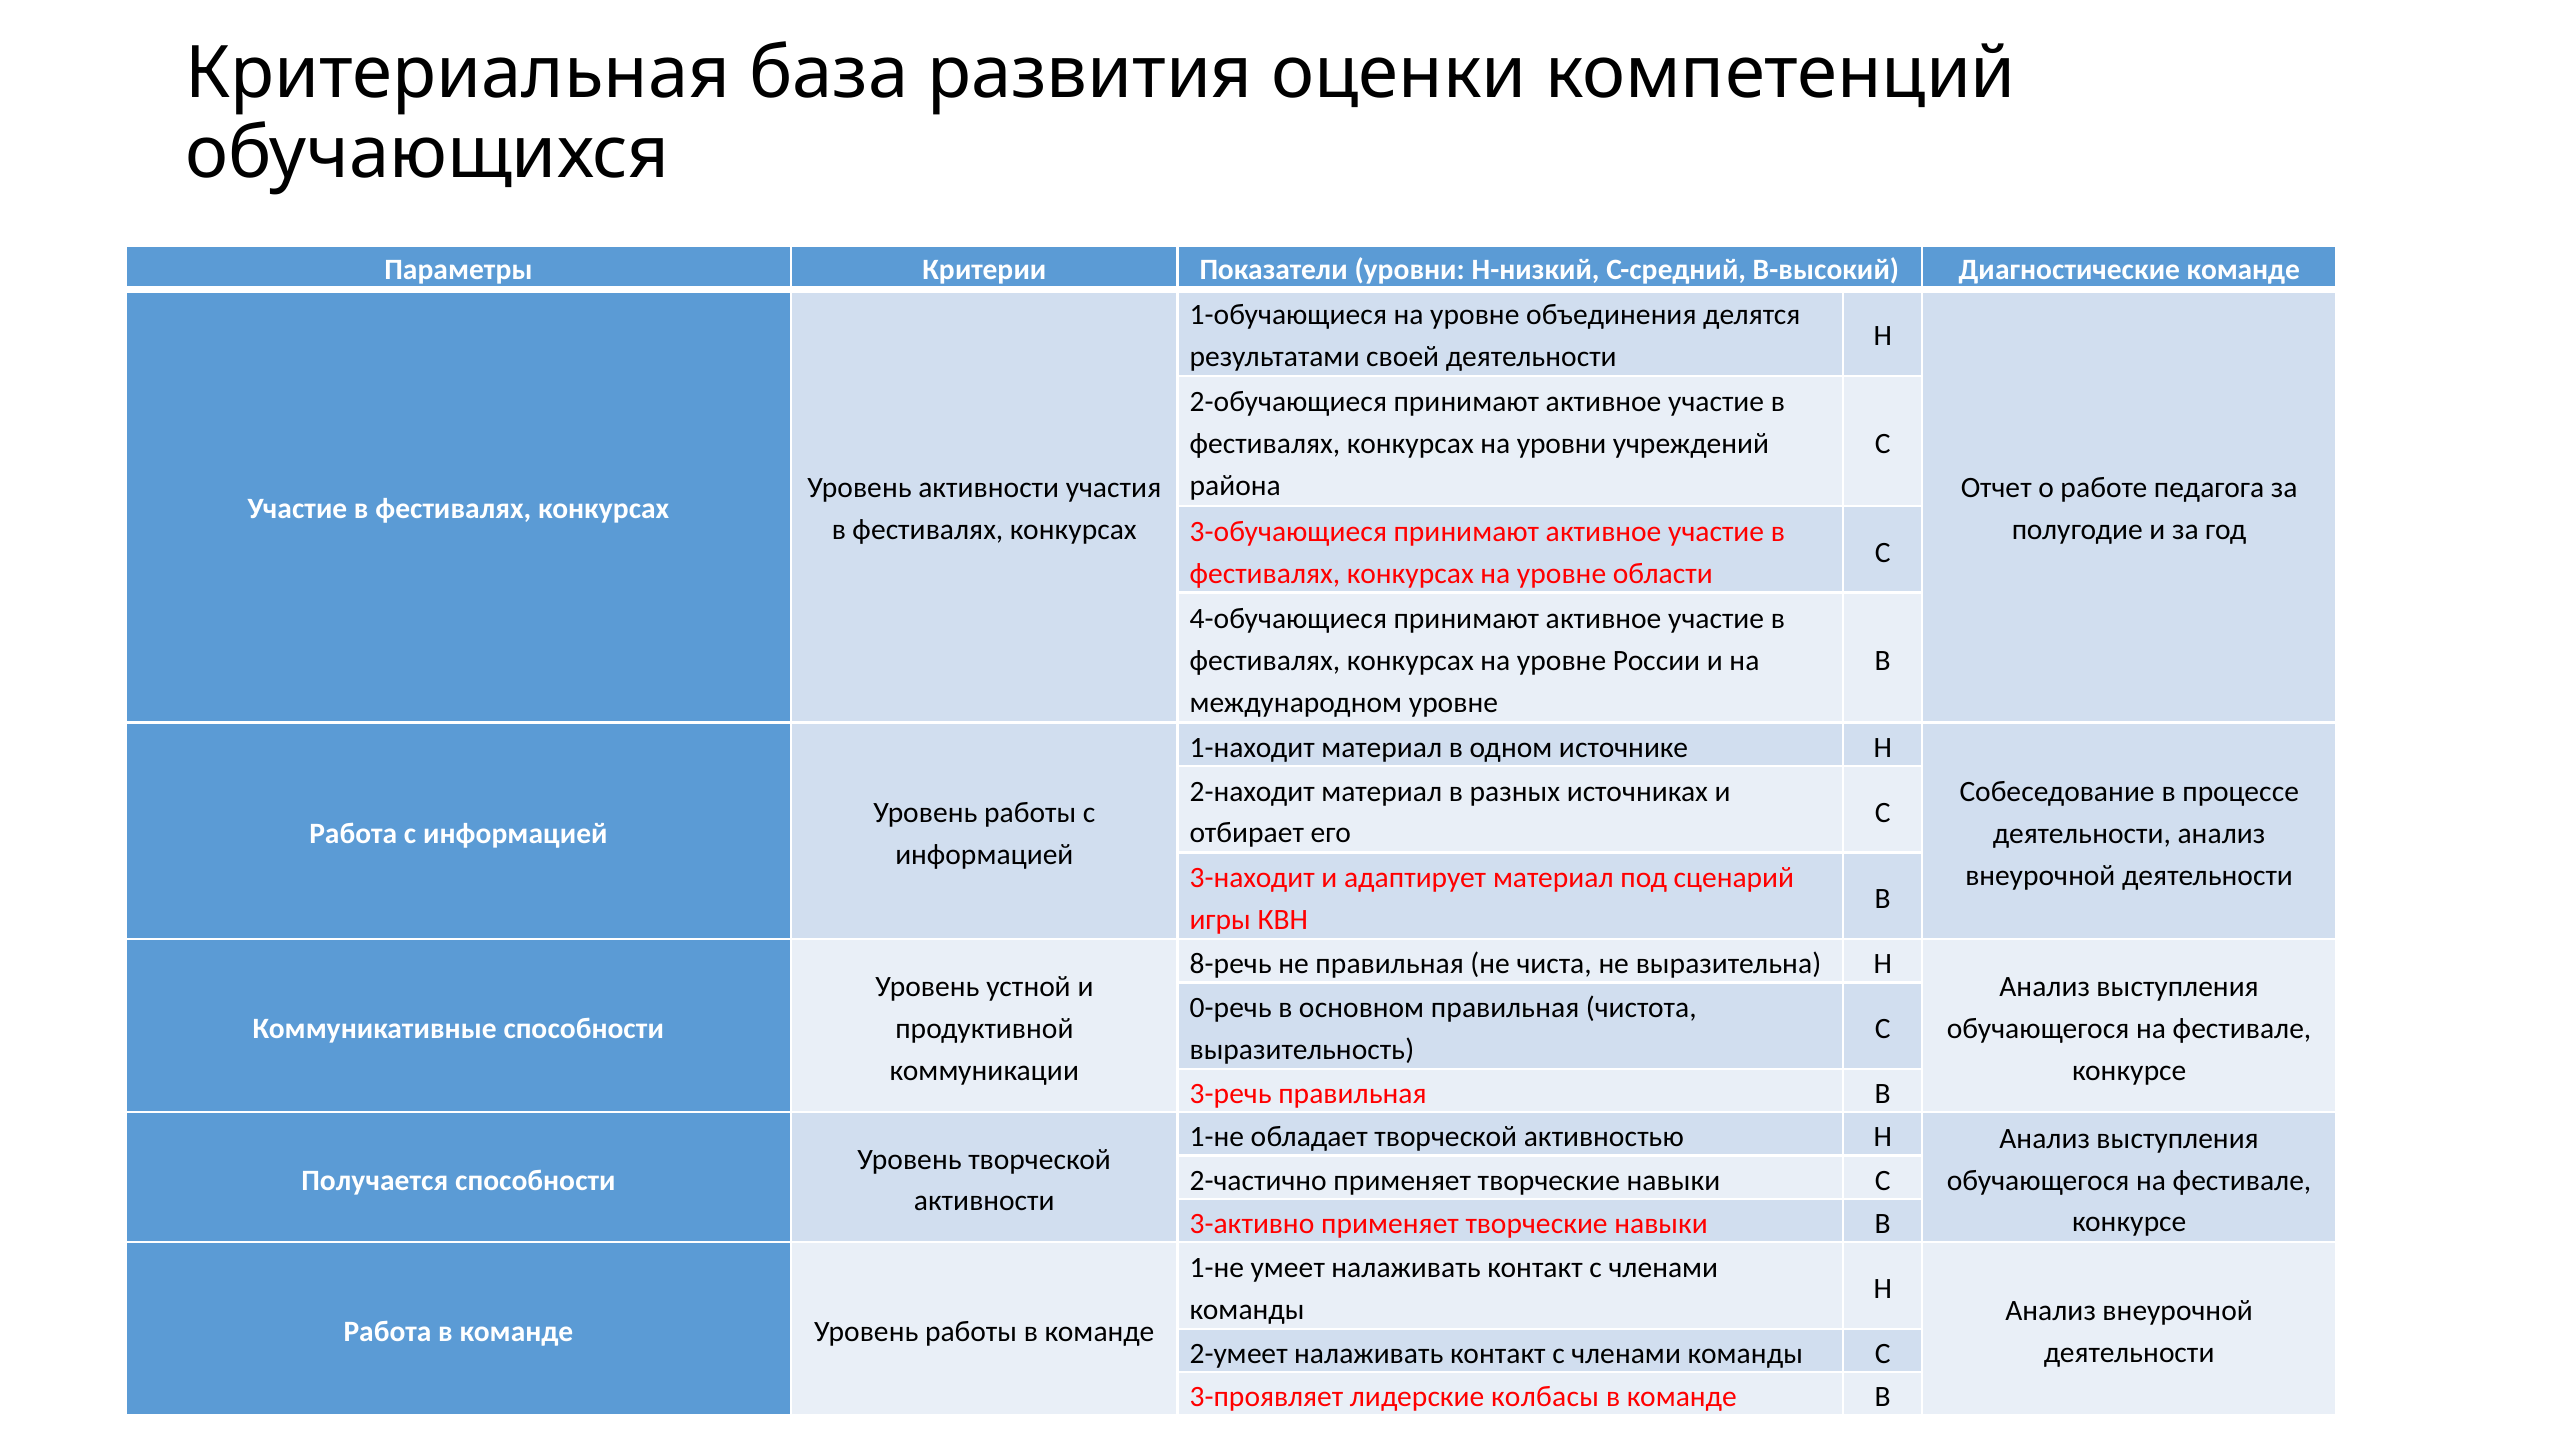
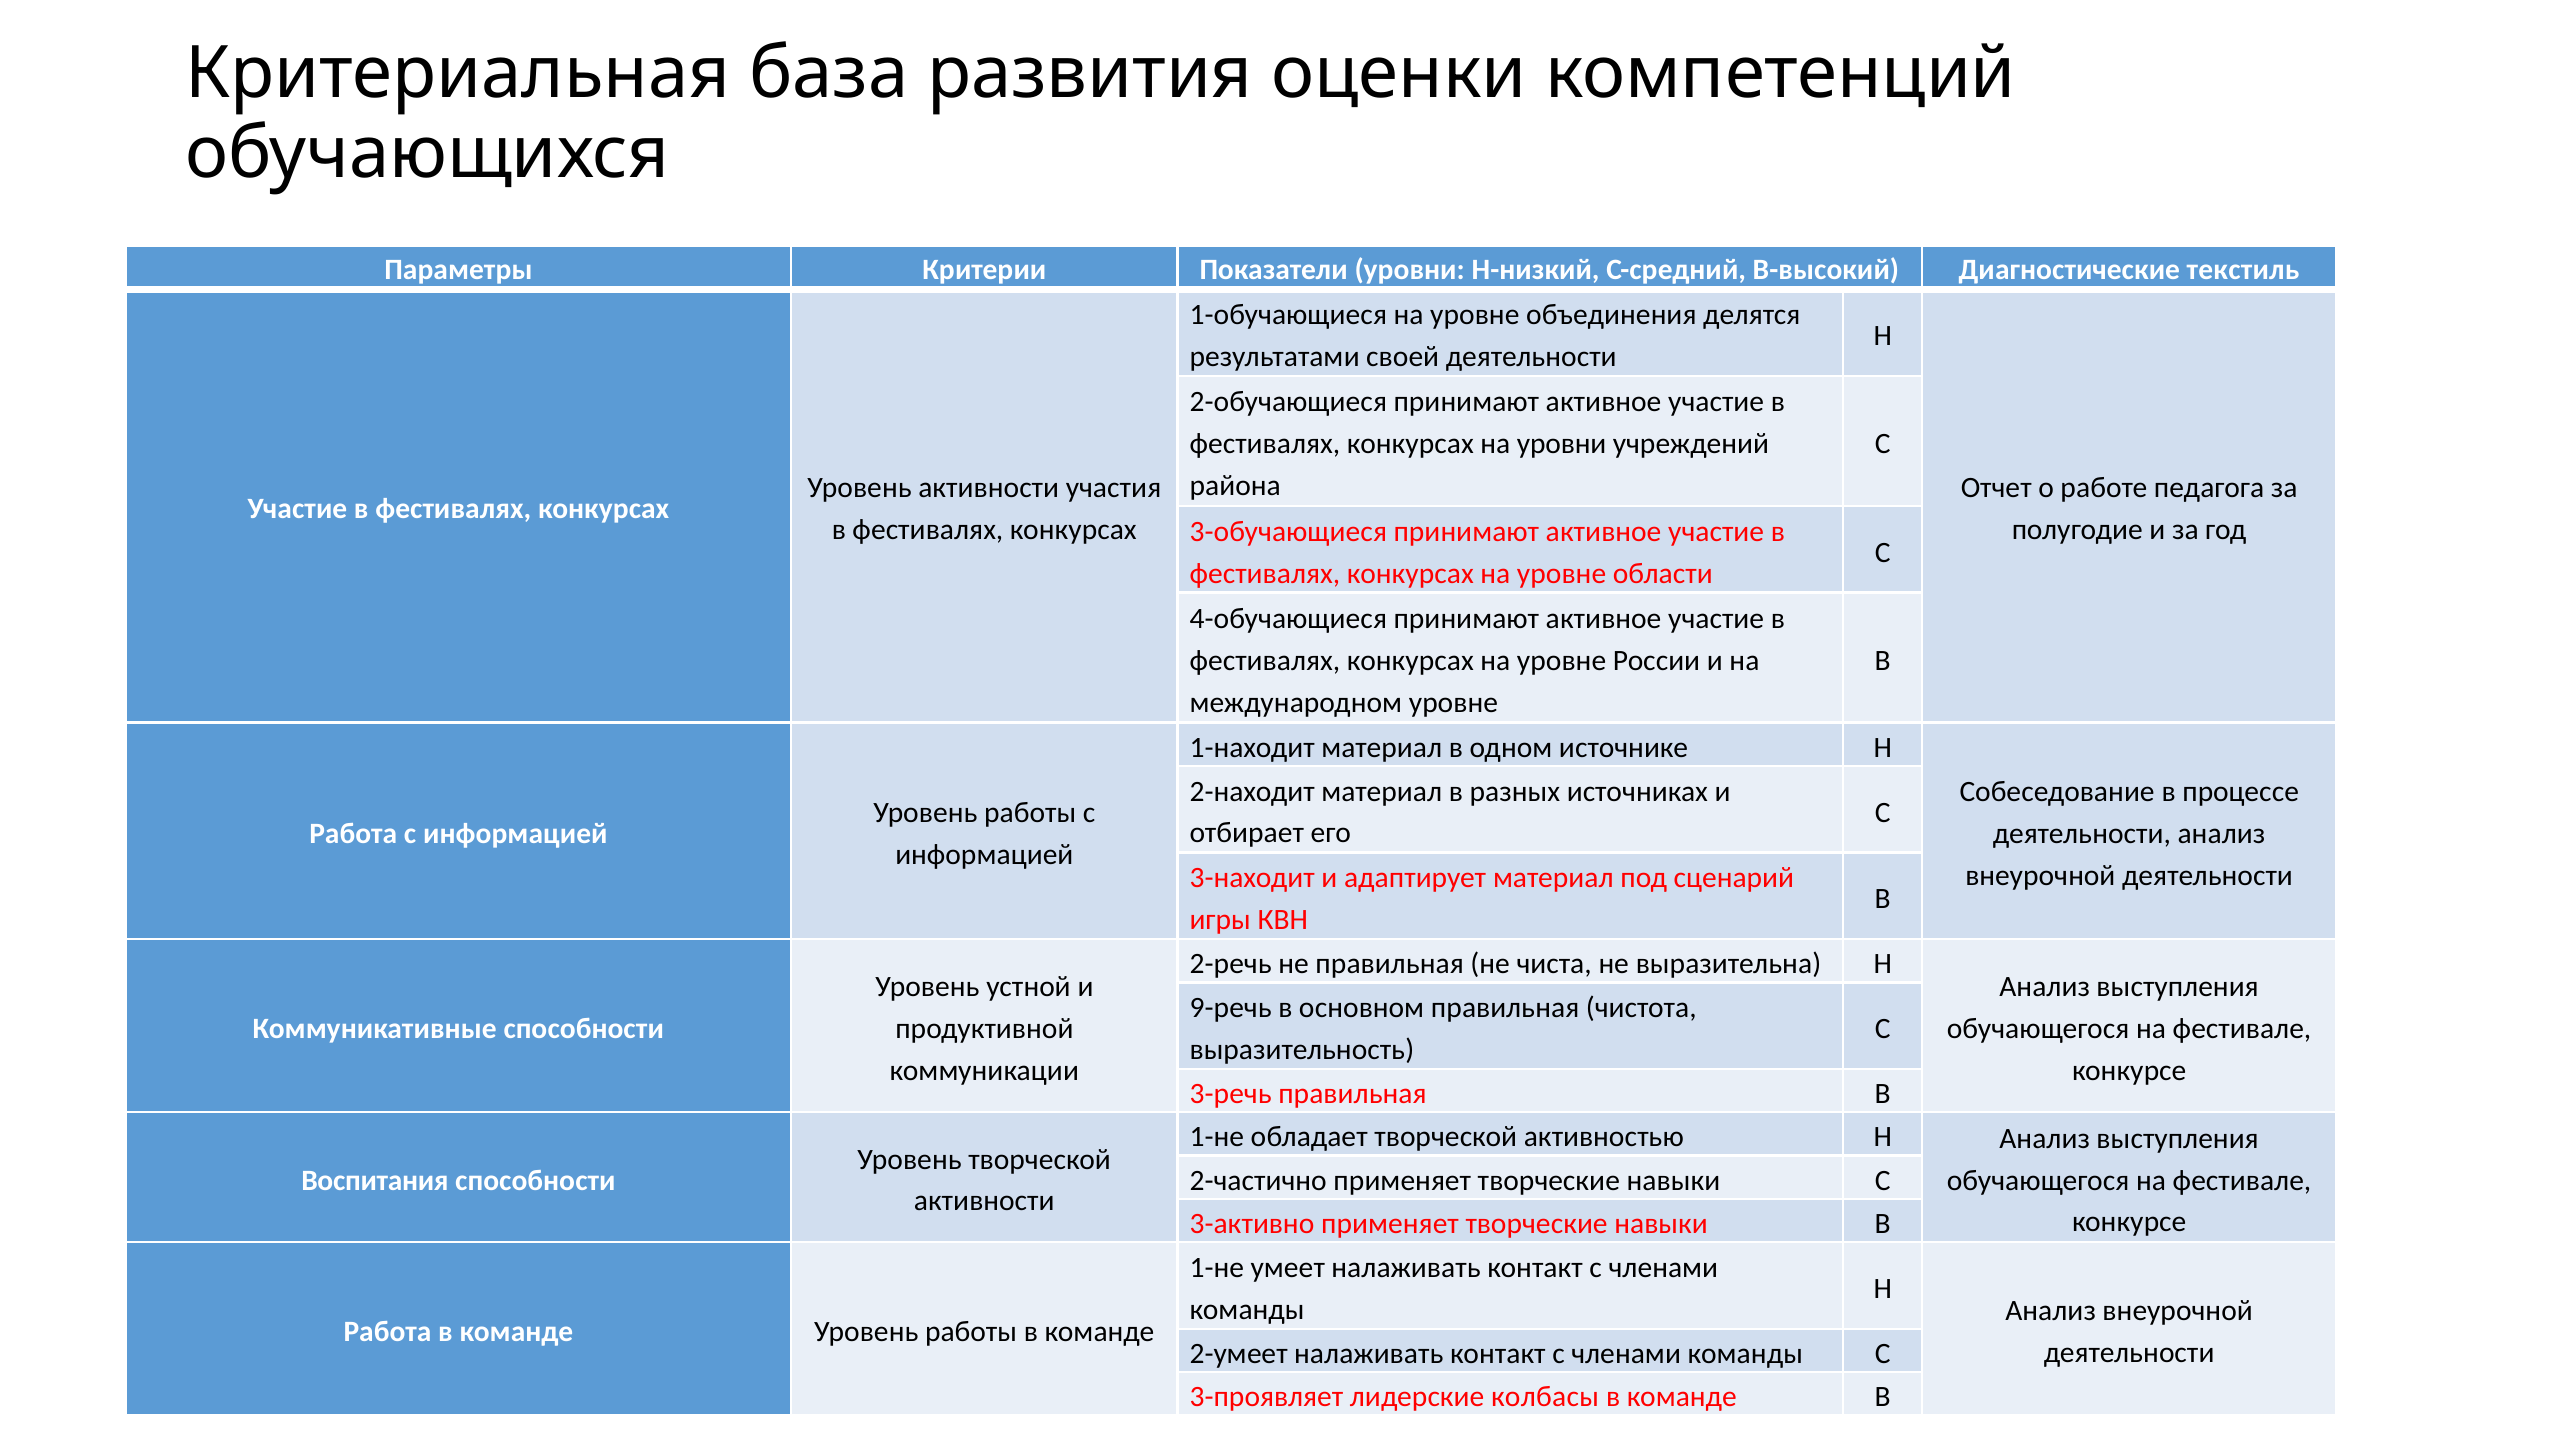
Диагностические команде: команде -> текстиль
8-речь: 8-речь -> 2-речь
0-речь: 0-речь -> 9-речь
Получается: Получается -> Воспитания
